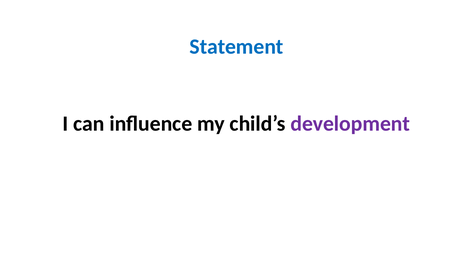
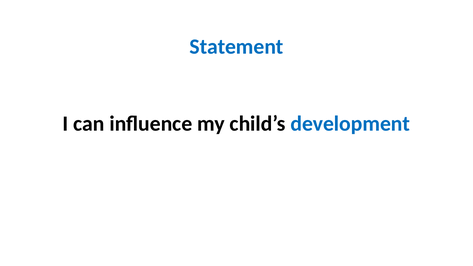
development colour: purple -> blue
